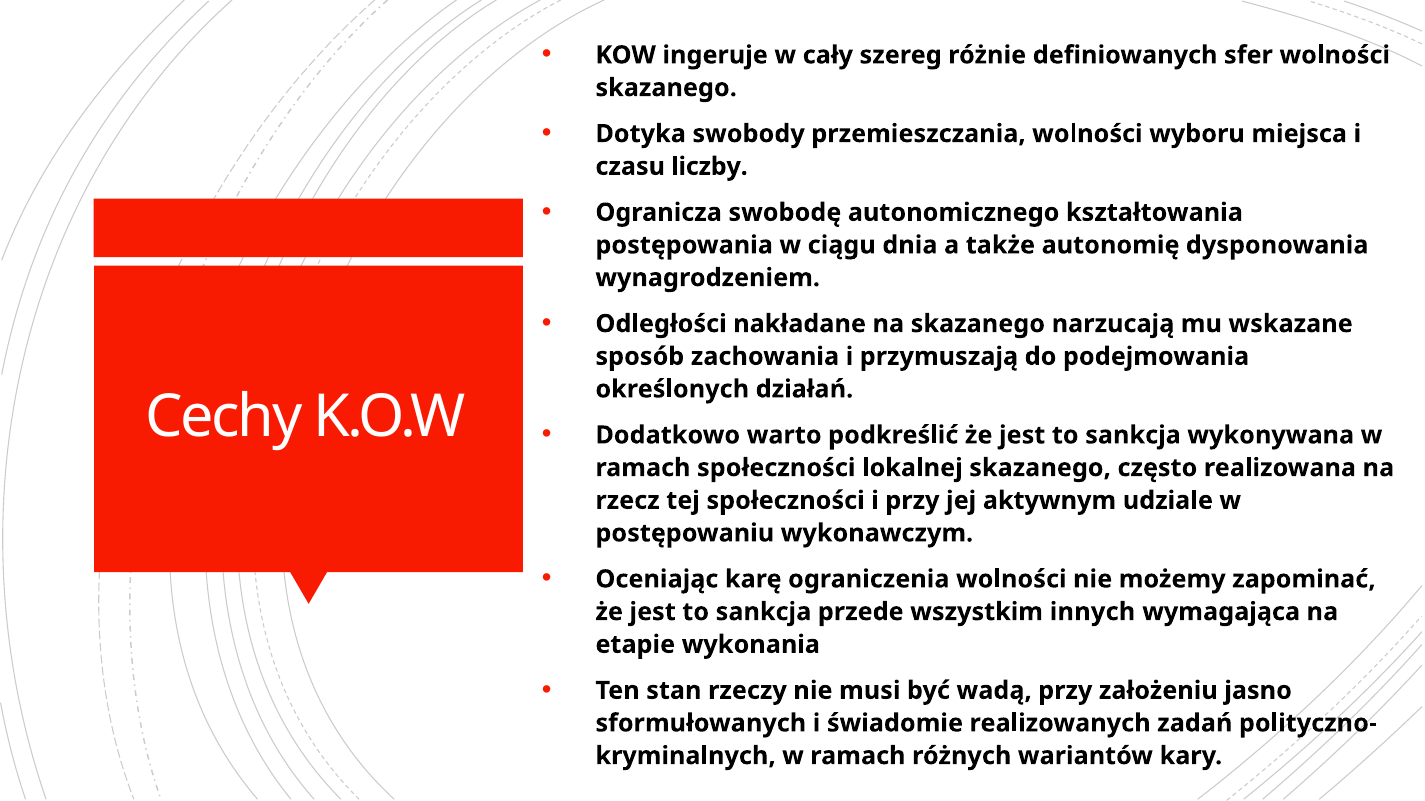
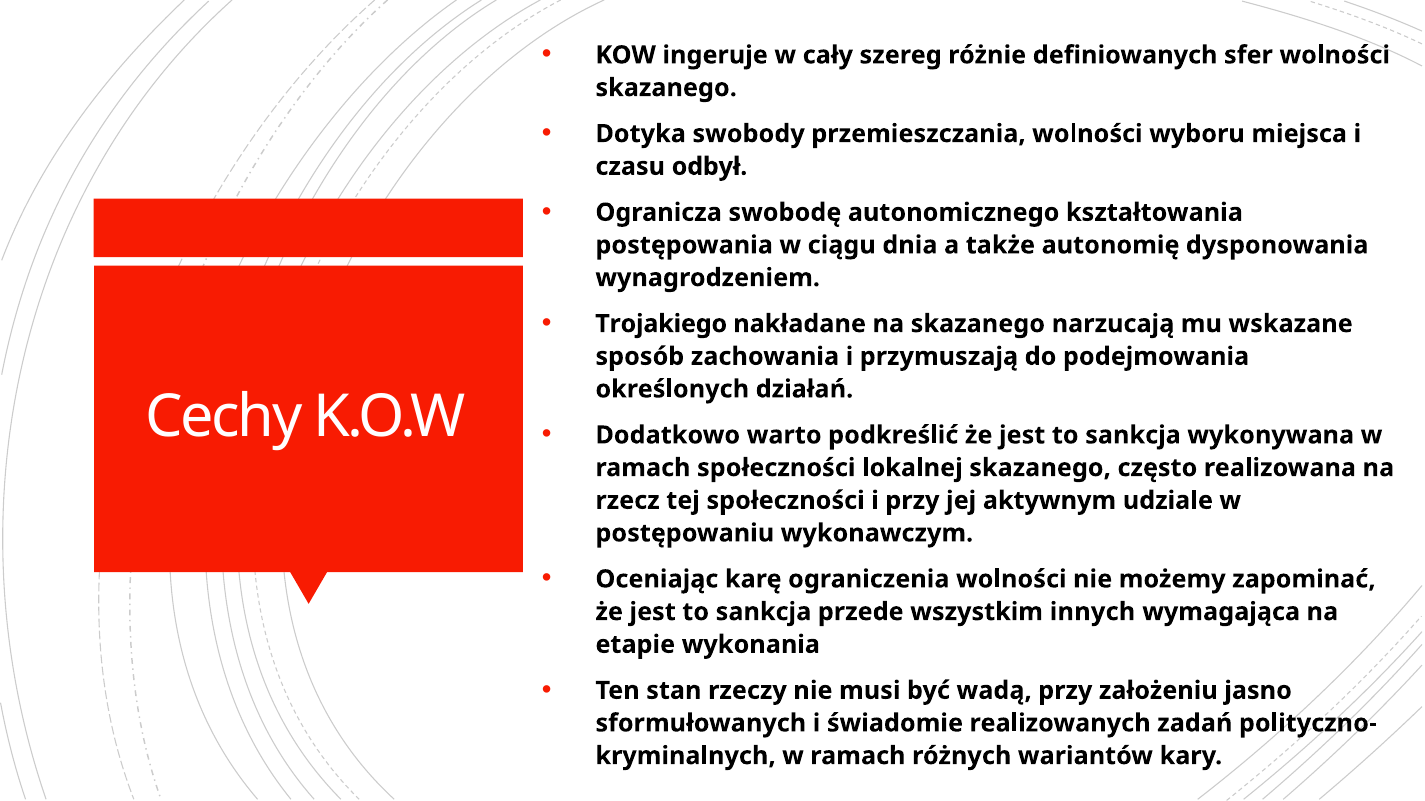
liczby: liczby -> odbył
Odległości: Odległości -> Trojakiego
